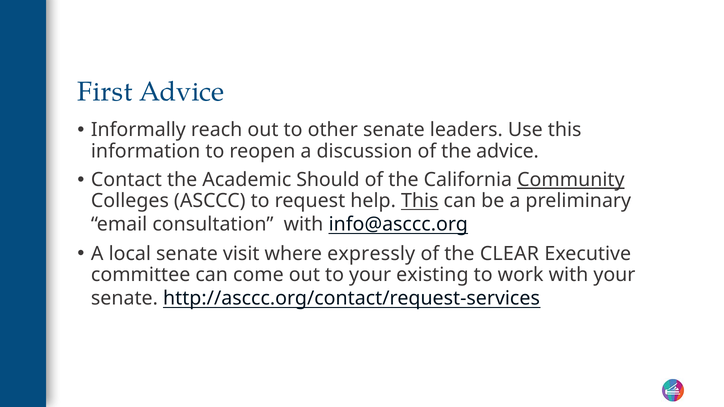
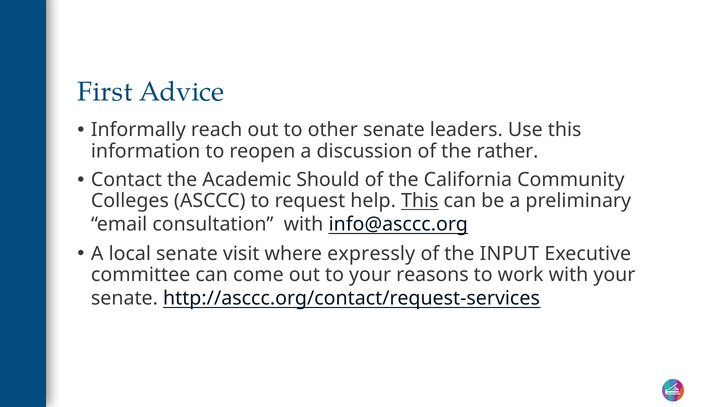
the advice: advice -> rather
Community underline: present -> none
CLEAR: CLEAR -> INPUT
existing: existing -> reasons
